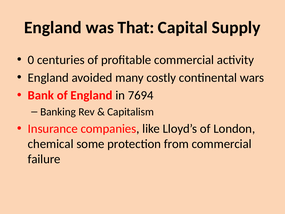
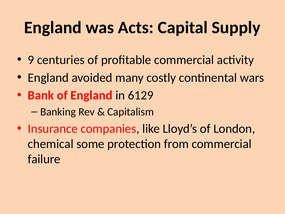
That: That -> Acts
0: 0 -> 9
7694: 7694 -> 6129
